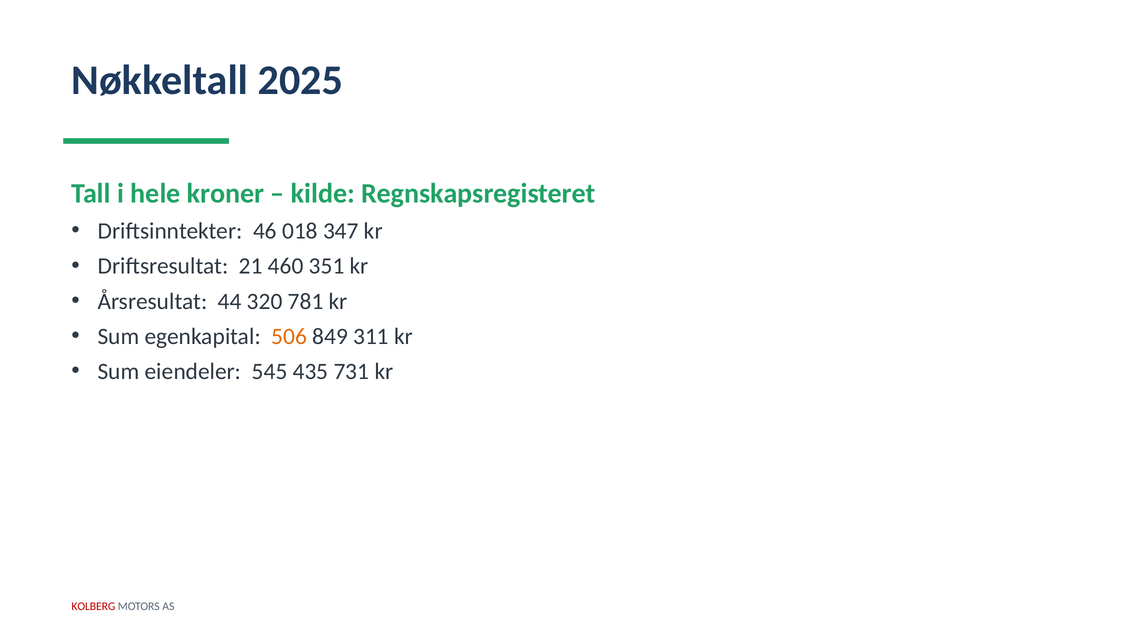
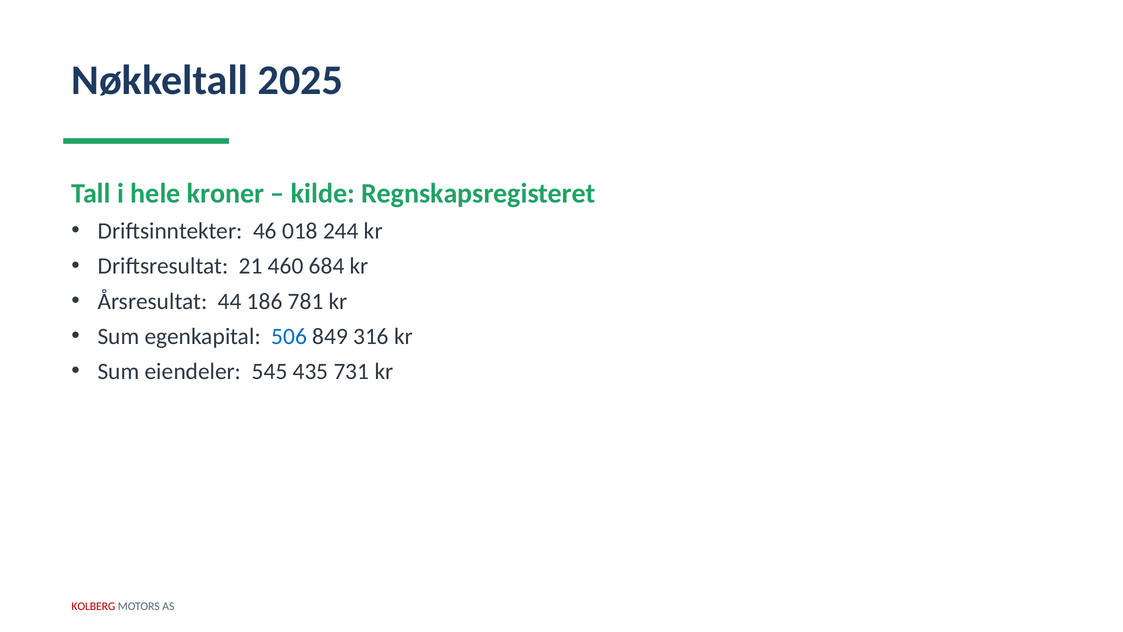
347: 347 -> 244
351: 351 -> 684
320: 320 -> 186
506 colour: orange -> blue
311: 311 -> 316
